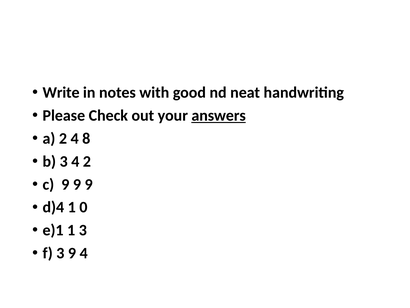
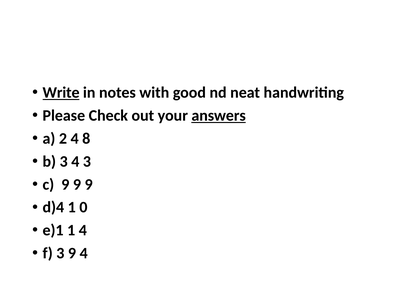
Write underline: none -> present
4 2: 2 -> 3
1 3: 3 -> 4
